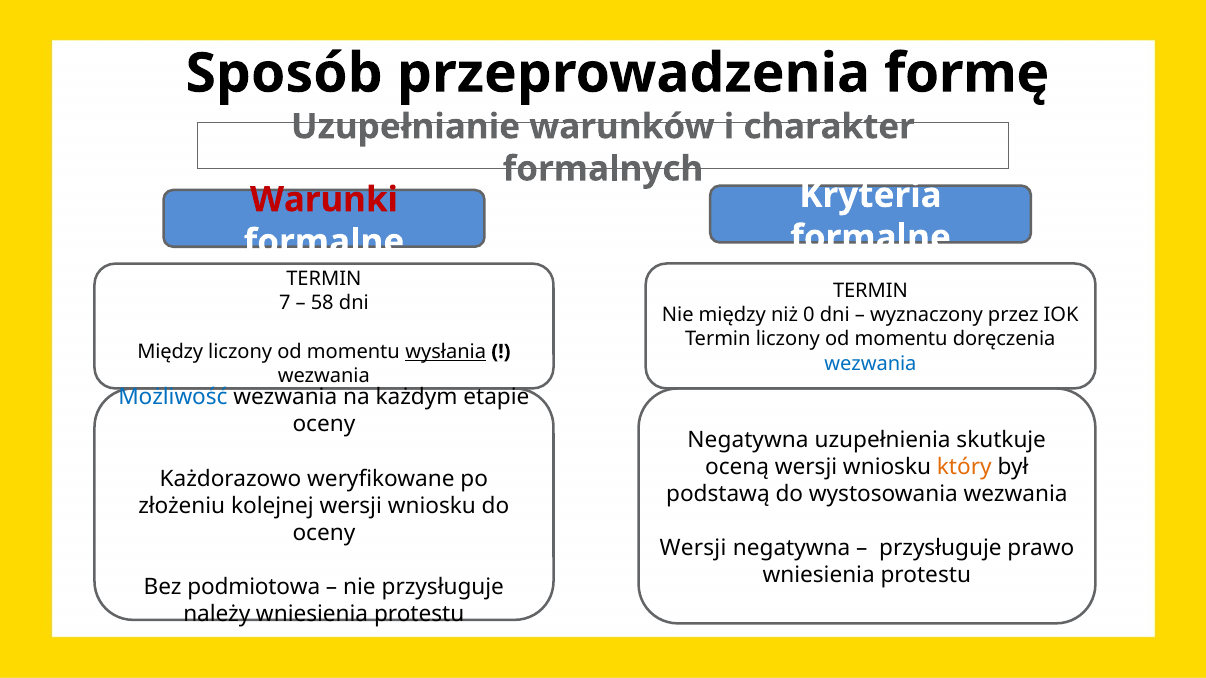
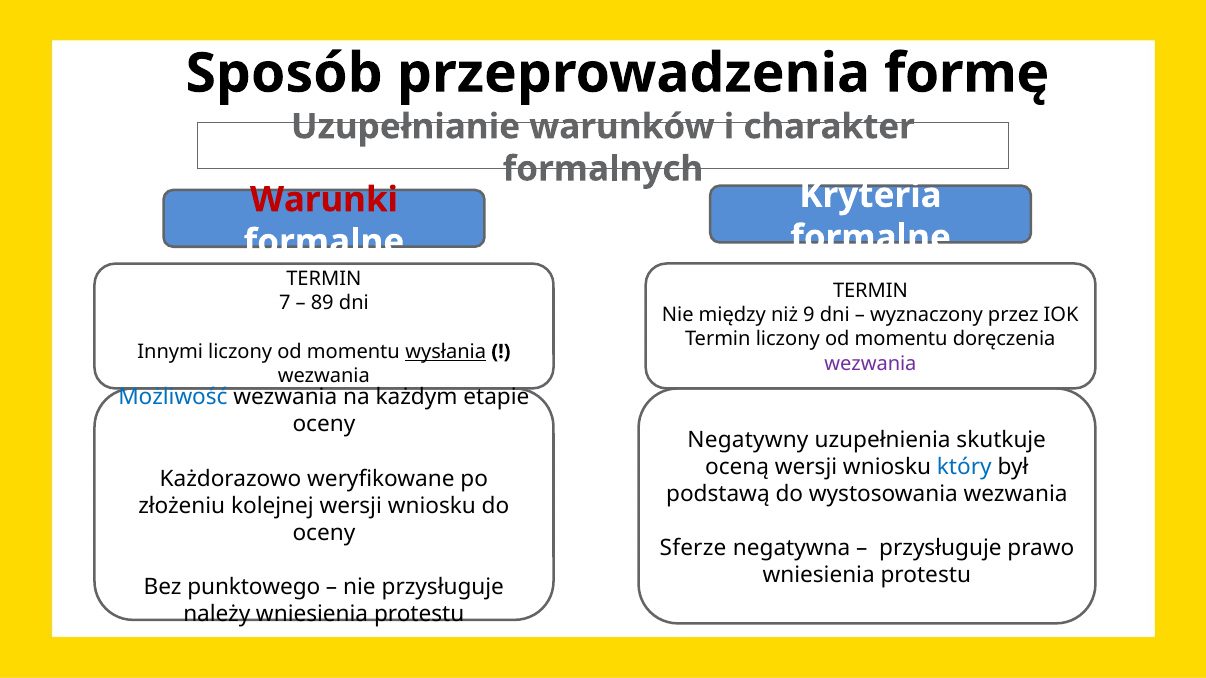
58: 58 -> 89
0: 0 -> 9
Między at (170, 352): Między -> Innymi
wezwania at (870, 364) colour: blue -> purple
Negatywna at (748, 440): Negatywna -> Negatywny
który colour: orange -> blue
Wersji at (693, 548): Wersji -> Sferze
podmiotowa: podmiotowa -> punktowego
